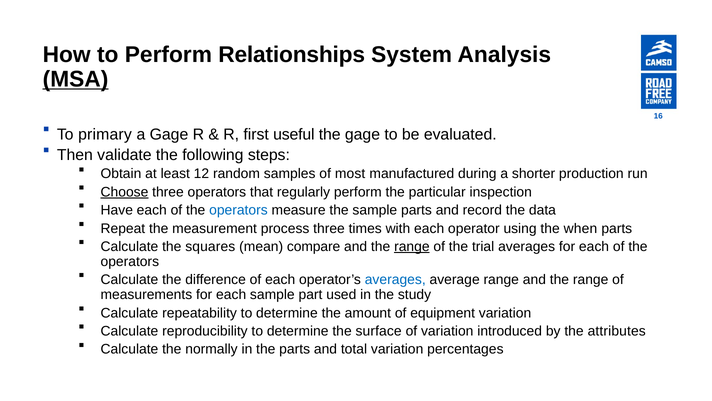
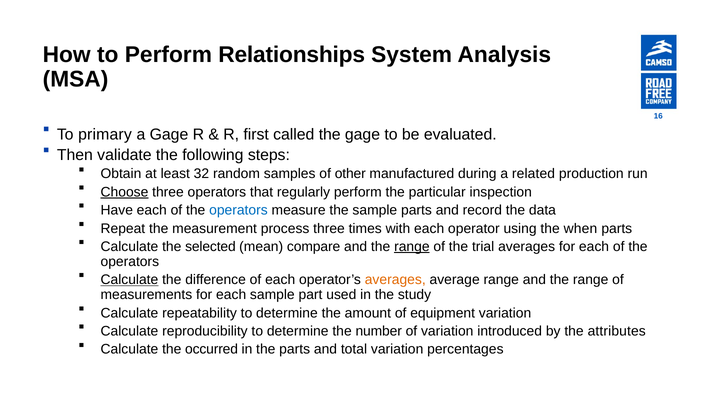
MSA underline: present -> none
useful: useful -> called
12: 12 -> 32
most: most -> other
shorter: shorter -> related
squares: squares -> selected
Calculate at (129, 280) underline: none -> present
averages at (395, 280) colour: blue -> orange
surface: surface -> number
normally: normally -> occurred
